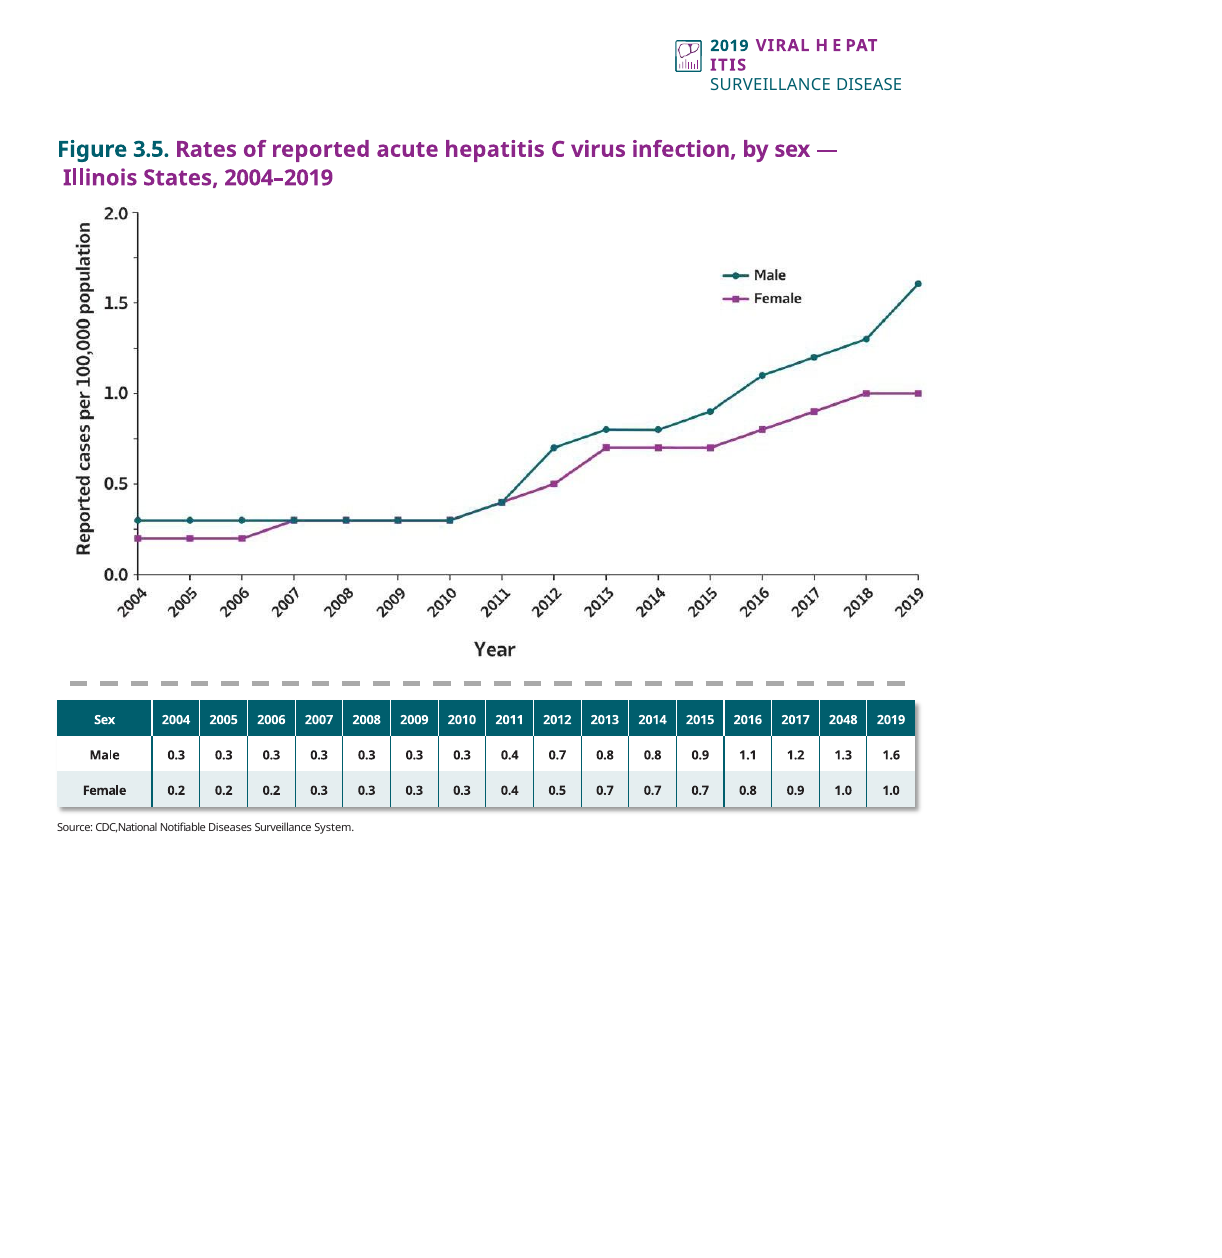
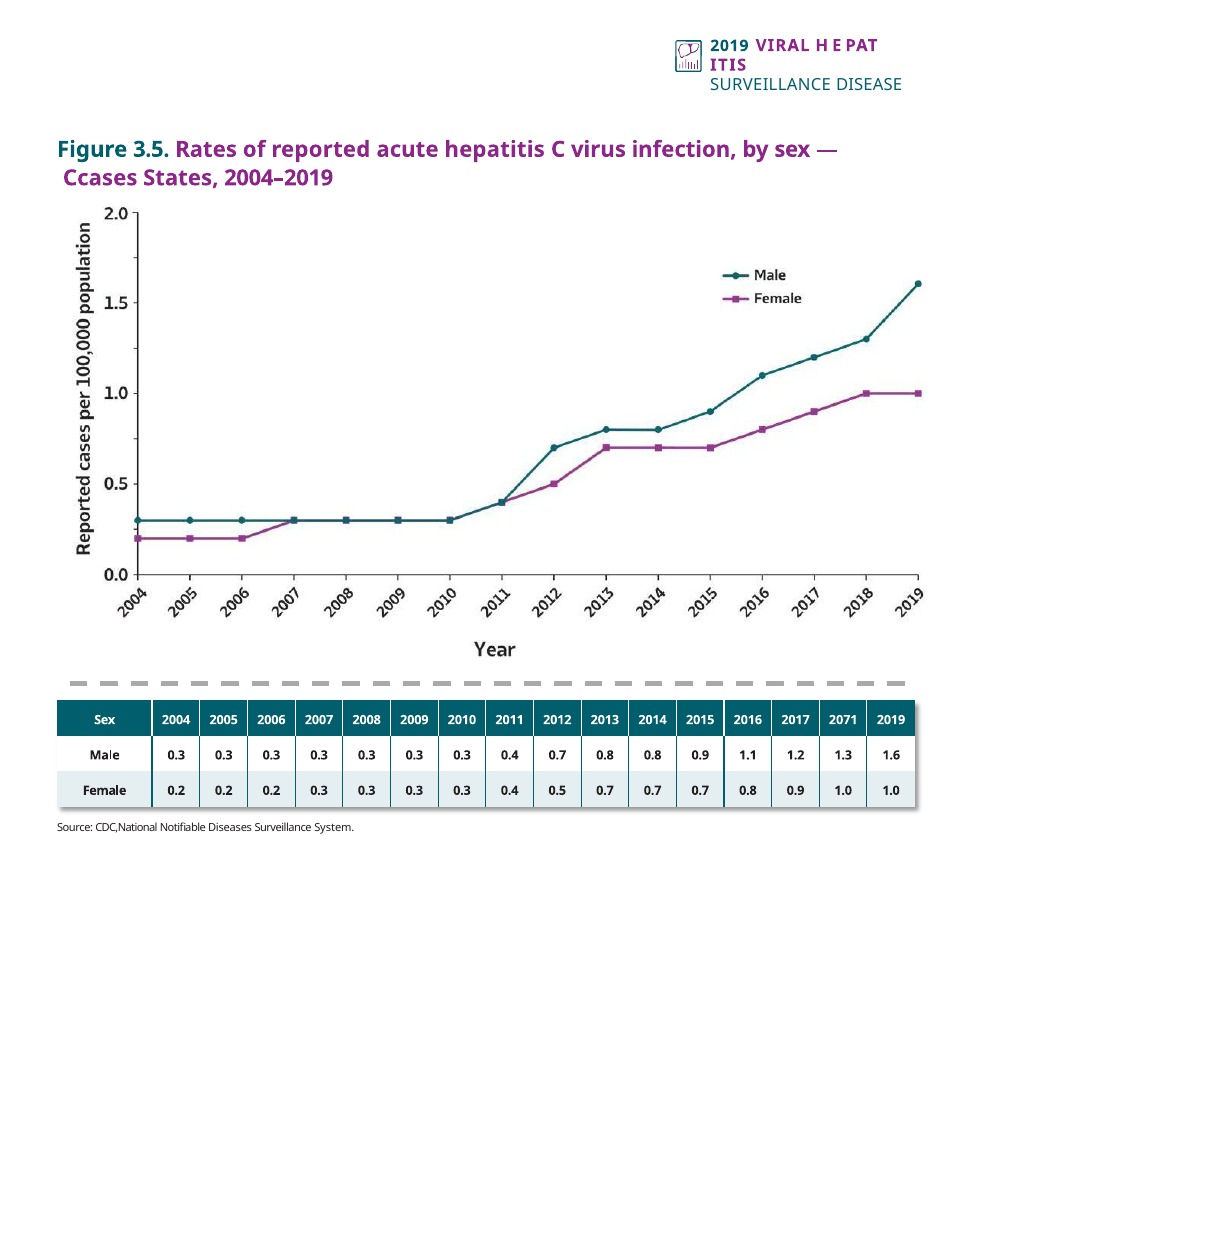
Illinois: Illinois -> Ccases
2048: 2048 -> 2071
